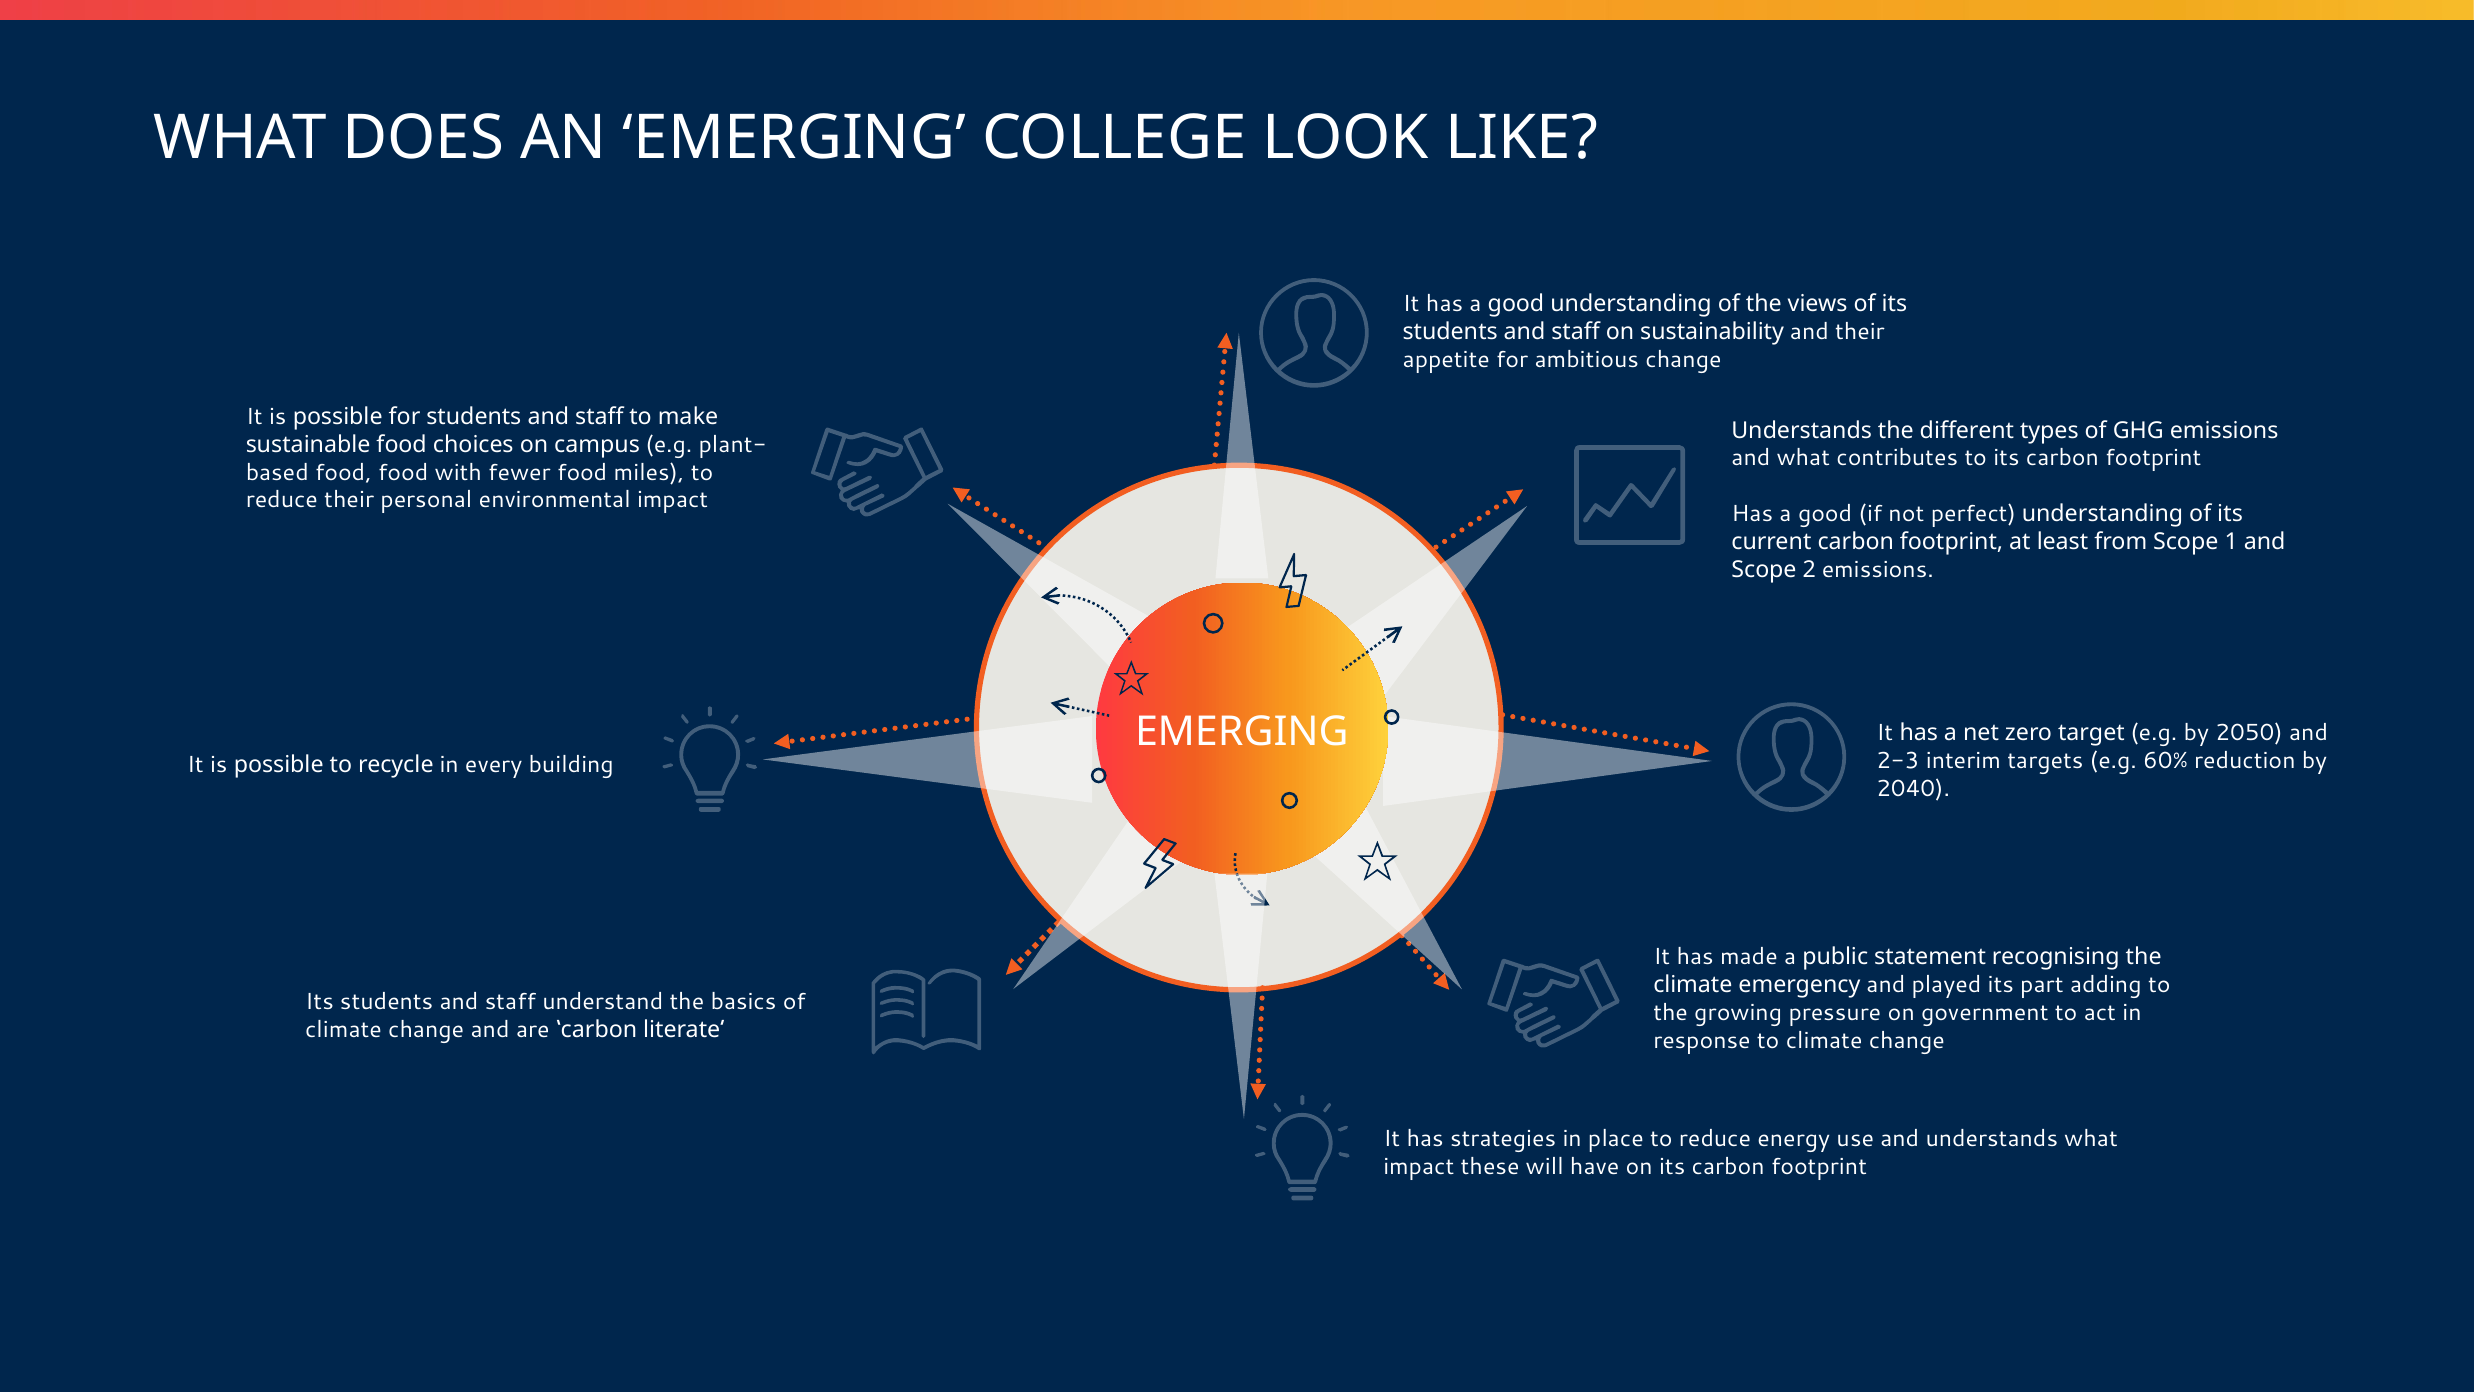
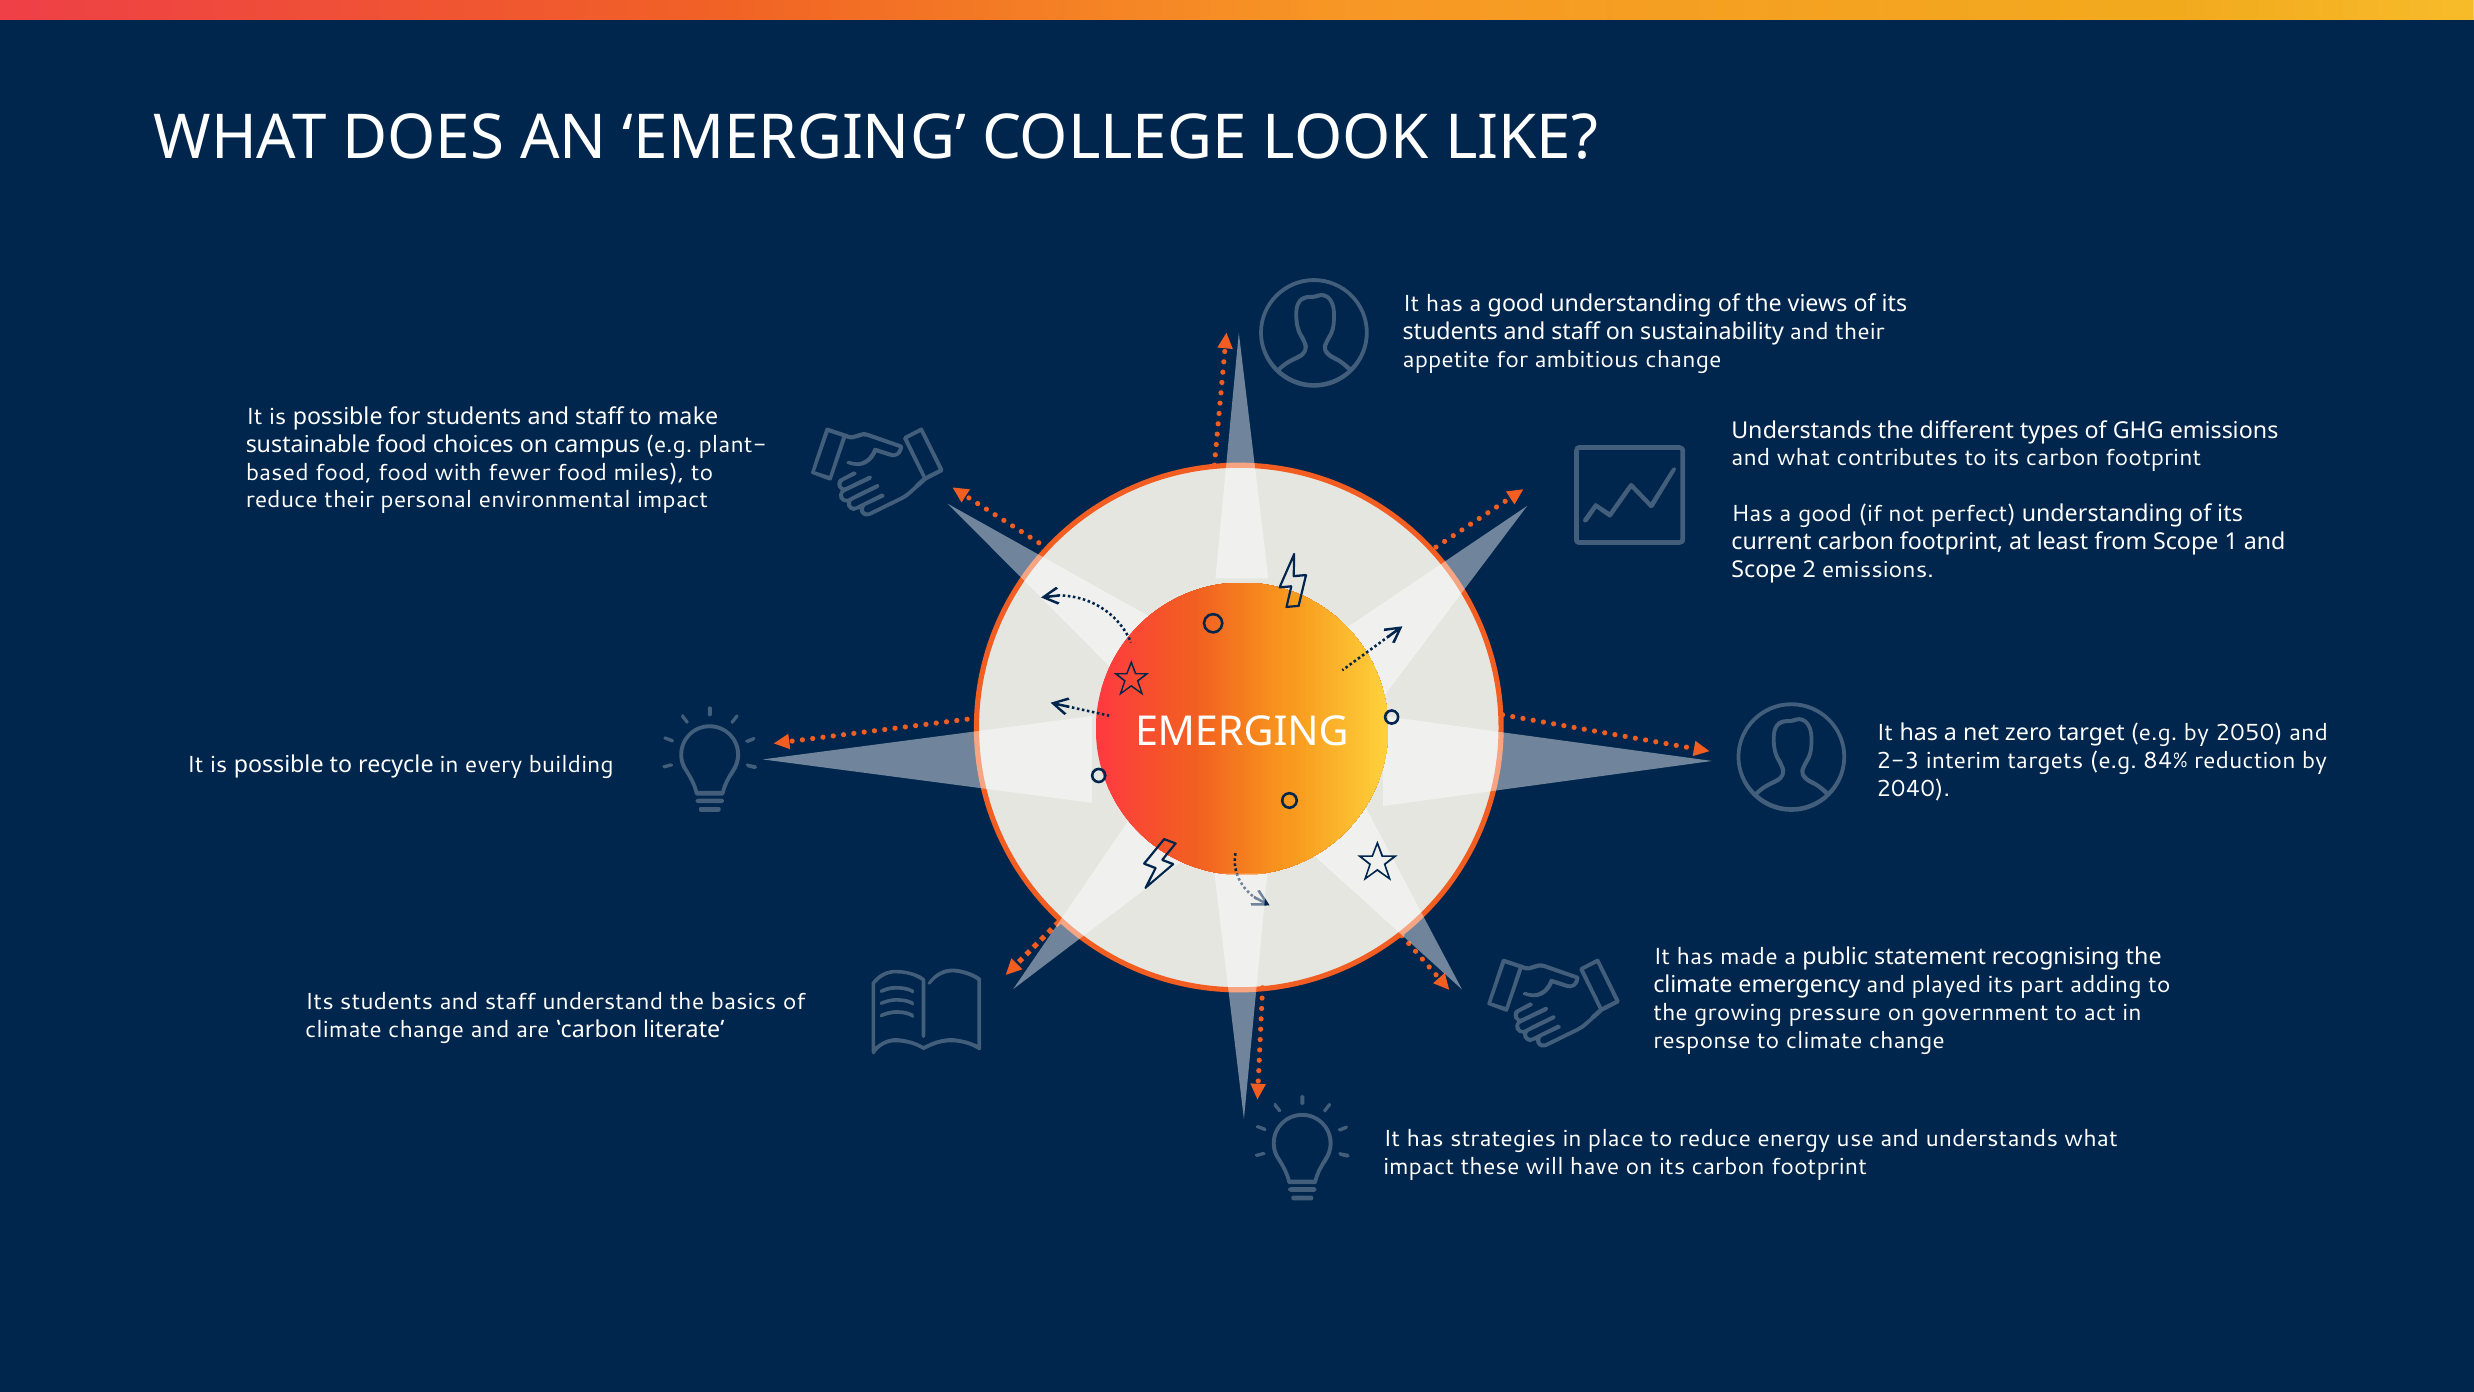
60%: 60% -> 84%
